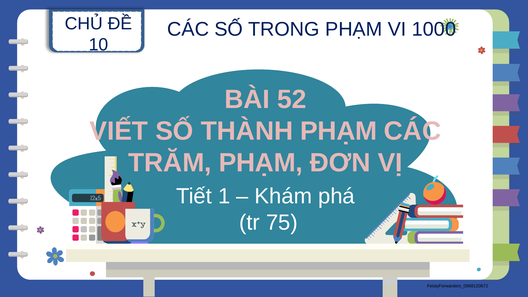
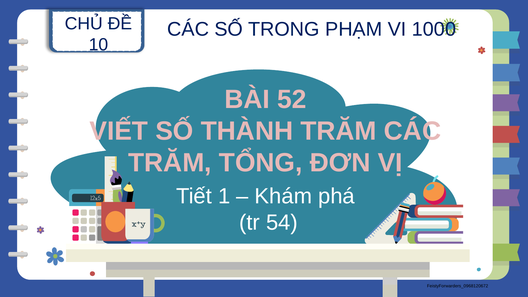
THÀNH PHẠM: PHẠM -> TRĂM
TRĂM PHẠM: PHẠM -> TỔNG
75: 75 -> 54
